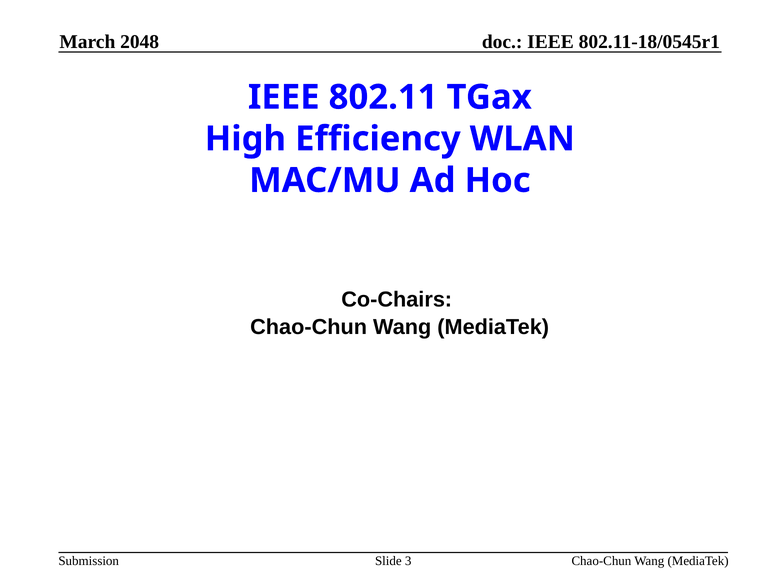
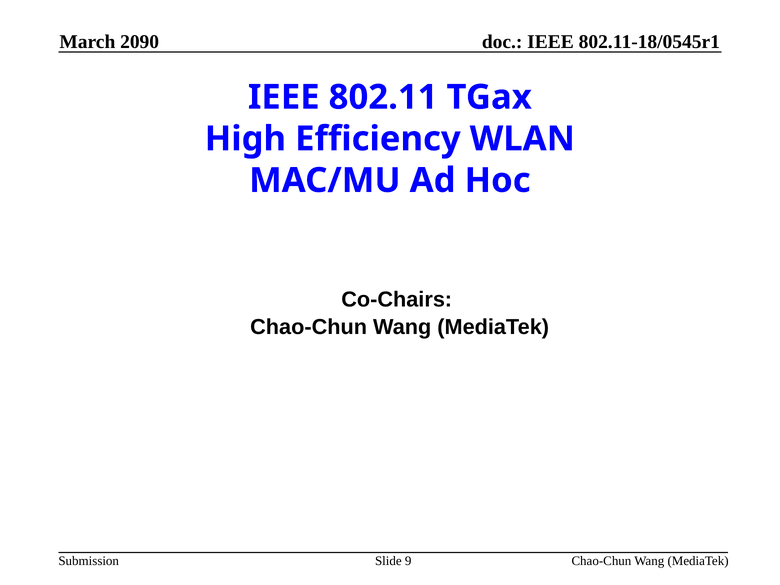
2048: 2048 -> 2090
3: 3 -> 9
